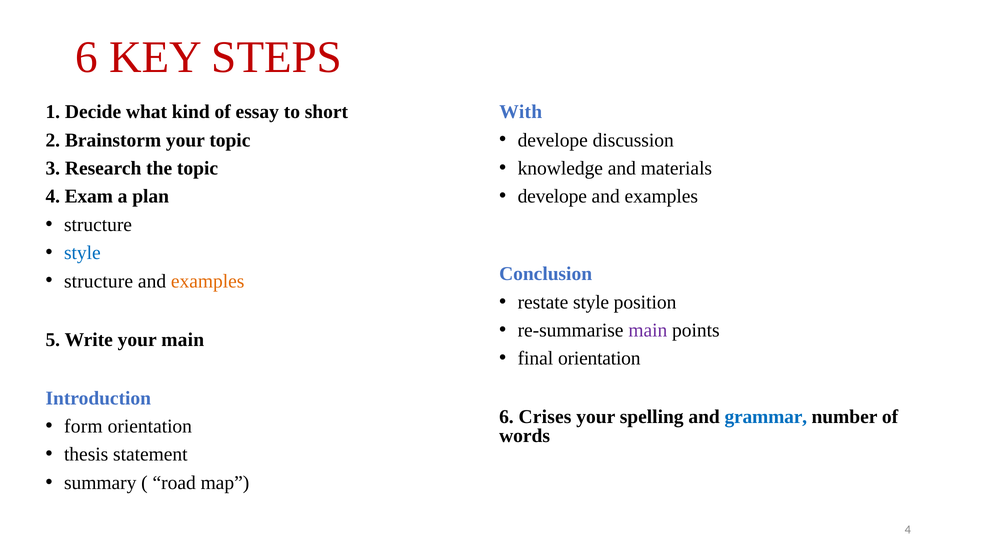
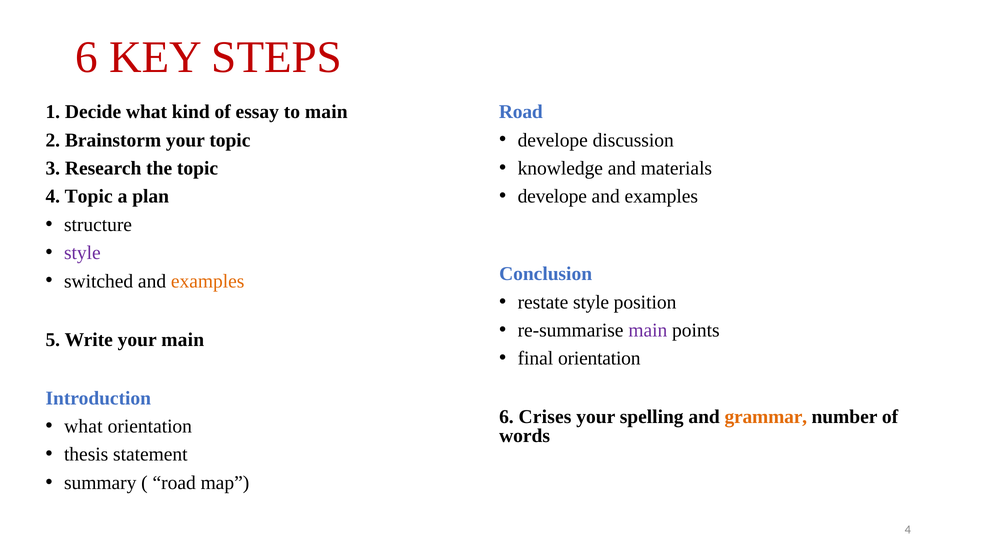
to short: short -> main
With at (521, 112): With -> Road
4 Exam: Exam -> Topic
style at (82, 253) colour: blue -> purple
structure at (99, 281): structure -> switched
grammar colour: blue -> orange
form at (83, 426): form -> what
